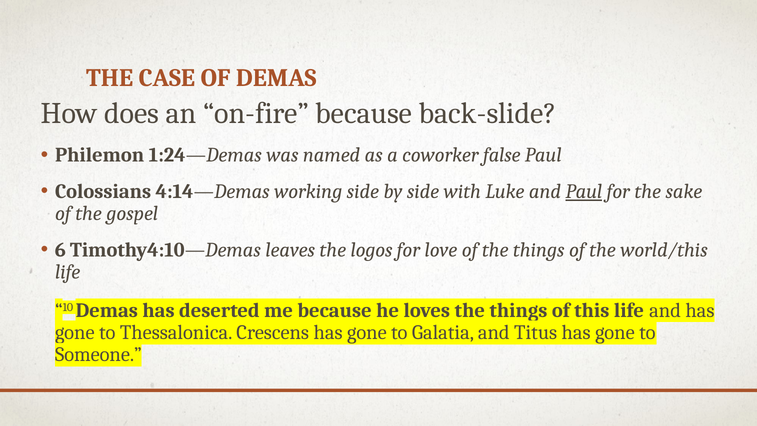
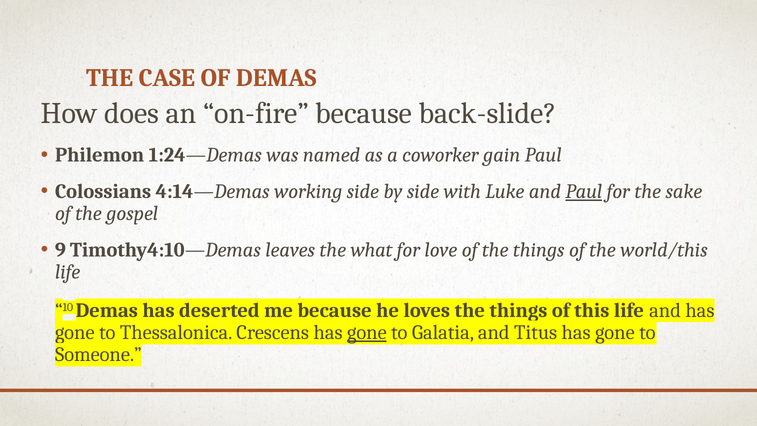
false: false -> gain
6: 6 -> 9
logos: logos -> what
gone at (367, 332) underline: none -> present
